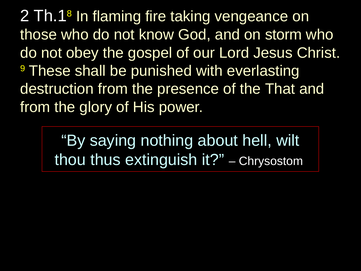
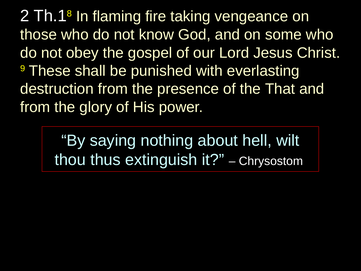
storm: storm -> some
